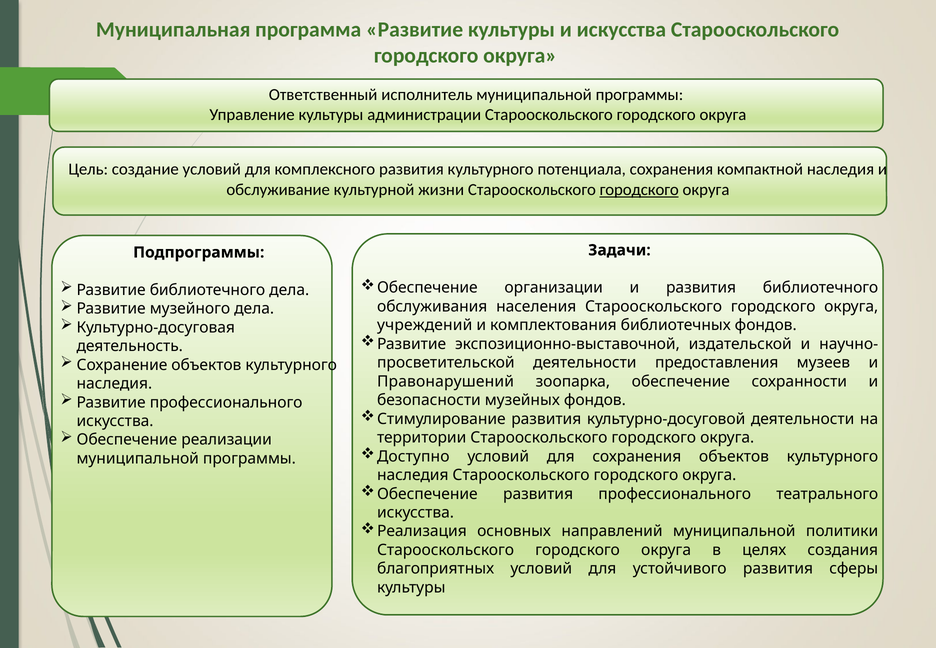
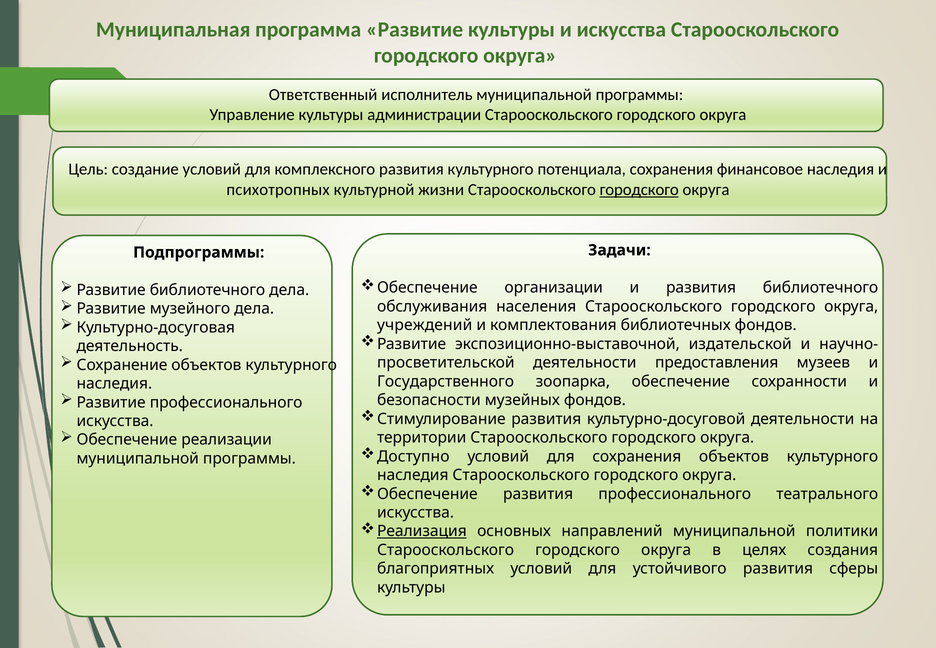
компактной: компактной -> финансовое
обслуживание: обслуживание -> психотропных
Правонарушений: Правонарушений -> Государственного
Реализация underline: none -> present
